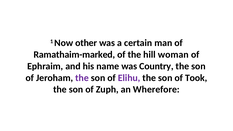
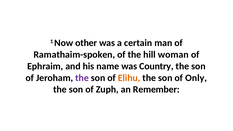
Ramathaim-marked: Ramathaim-marked -> Ramathaim-spoken
Elihu colour: purple -> orange
Took: Took -> Only
Wherefore: Wherefore -> Remember
